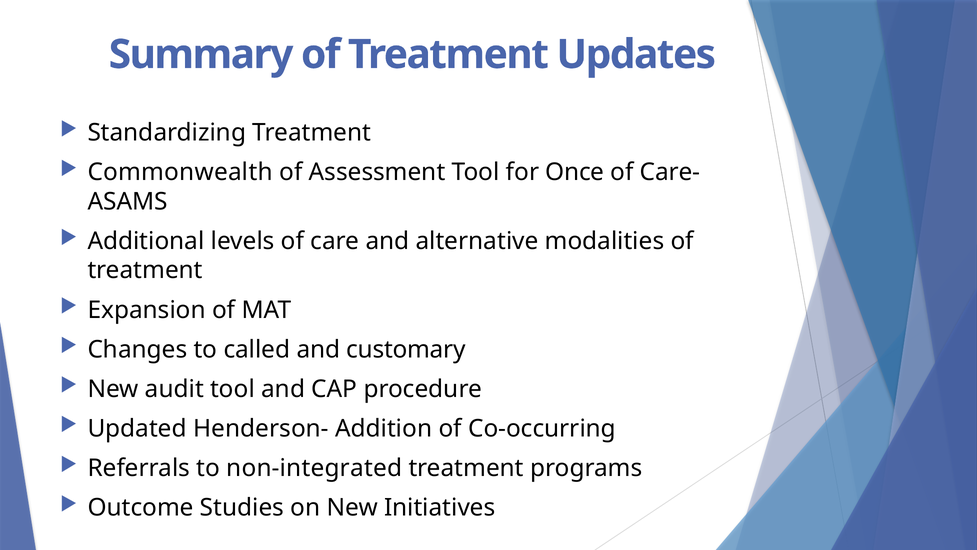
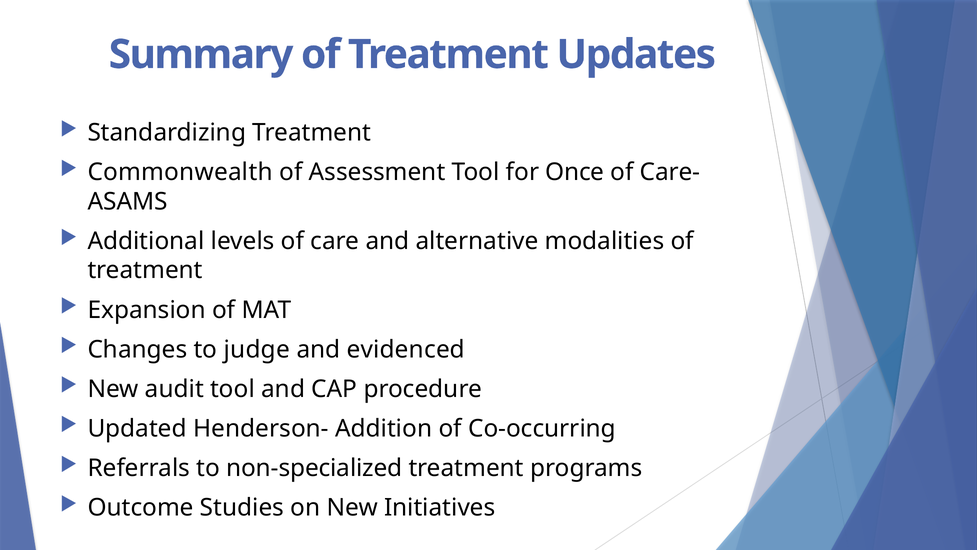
called: called -> judge
customary: customary -> evidenced
non-integrated: non-integrated -> non-specialized
